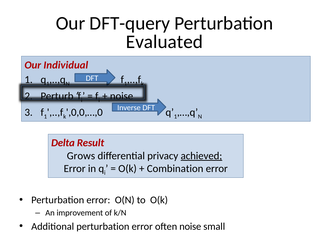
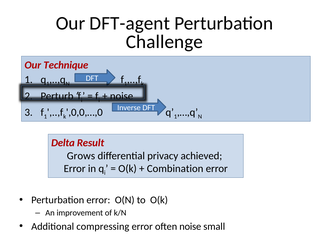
DFT-query: DFT-query -> DFT-agent
Evaluated: Evaluated -> Challenge
Individual: Individual -> Technique
achieved underline: present -> none
Additional perturbation: perturbation -> compressing
